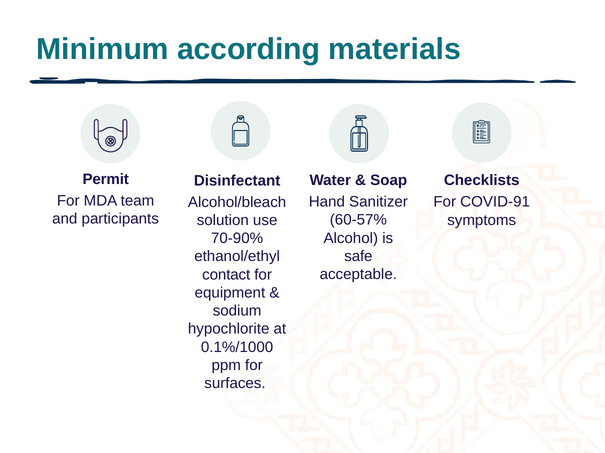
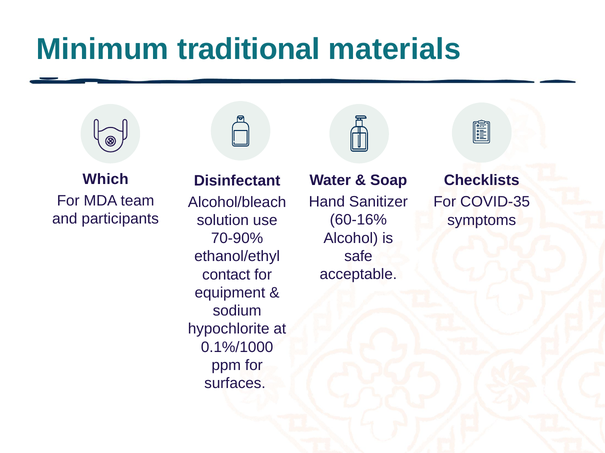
according: according -> traditional
Permit: Permit -> Which
COVID-91: COVID-91 -> COVID-35
60-57%: 60-57% -> 60-16%
